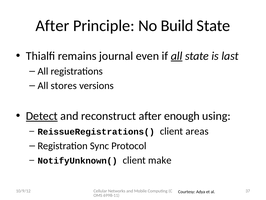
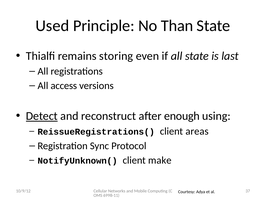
After at (52, 26): After -> Used
Build: Build -> Than
journal: journal -> storing
all at (177, 56) underline: present -> none
stores: stores -> access
